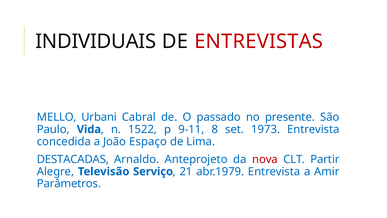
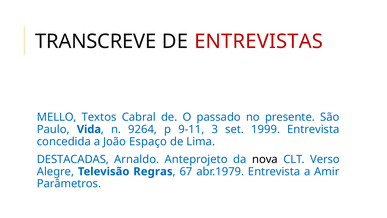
INDIVIDUAIS: INDIVIDUAIS -> TRANSCREVE
Urbani: Urbani -> Textos
1522: 1522 -> 9264
8: 8 -> 3
1973: 1973 -> 1999
nova colour: red -> black
Partir: Partir -> Verso
Serviço: Serviço -> Regras
21: 21 -> 67
